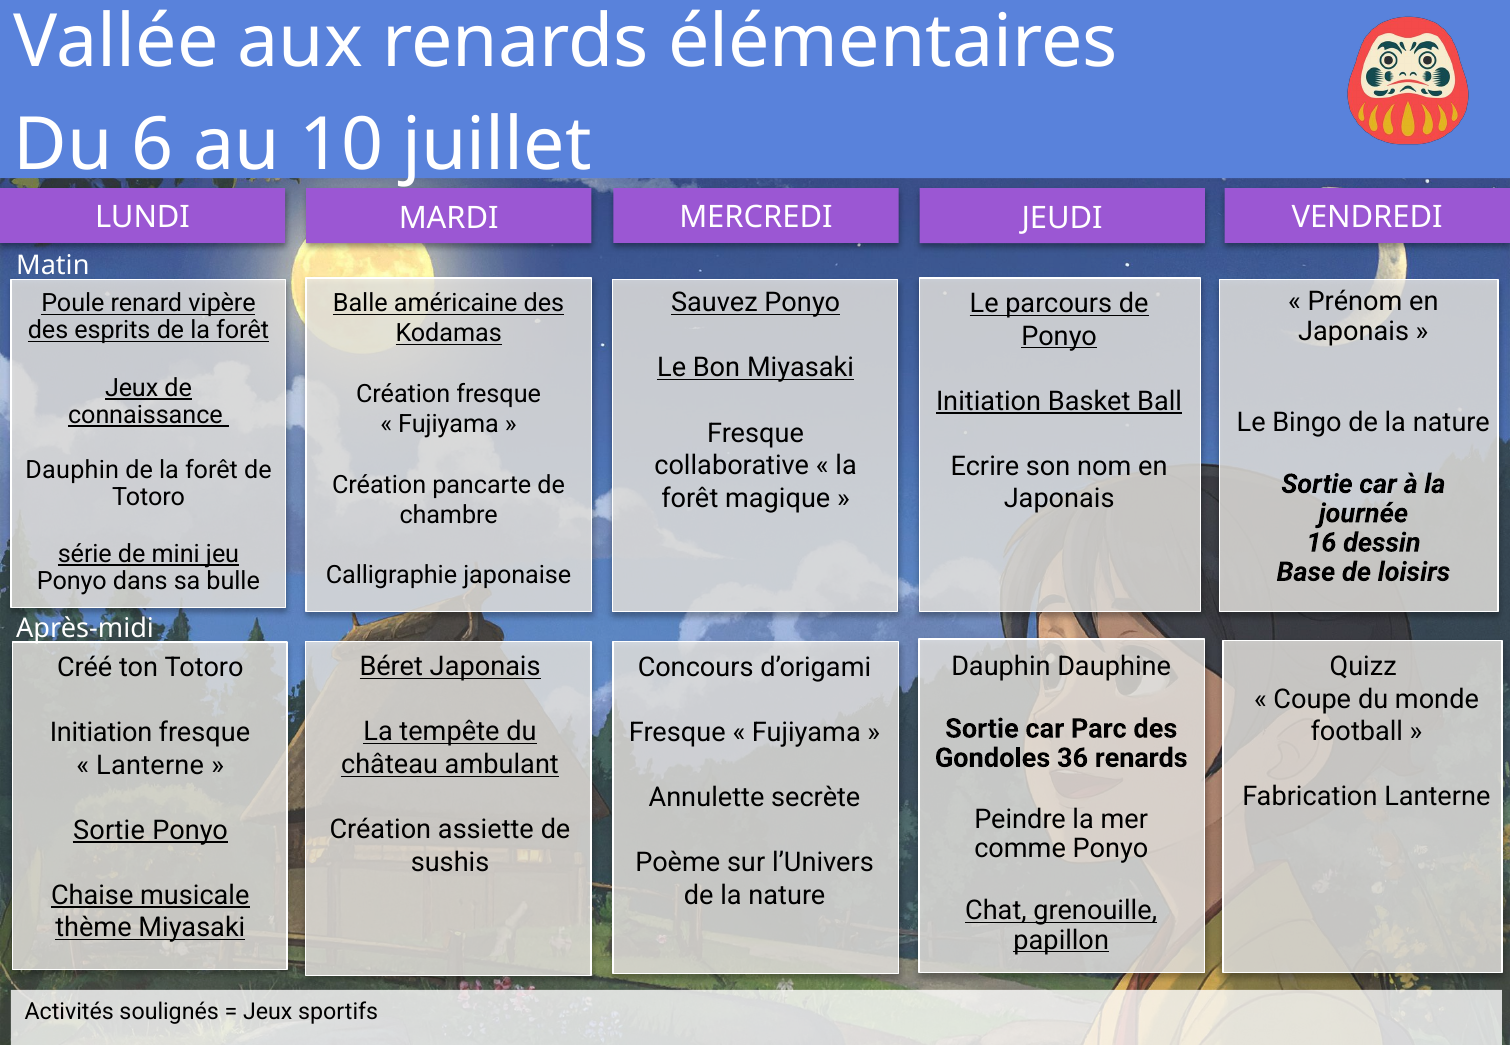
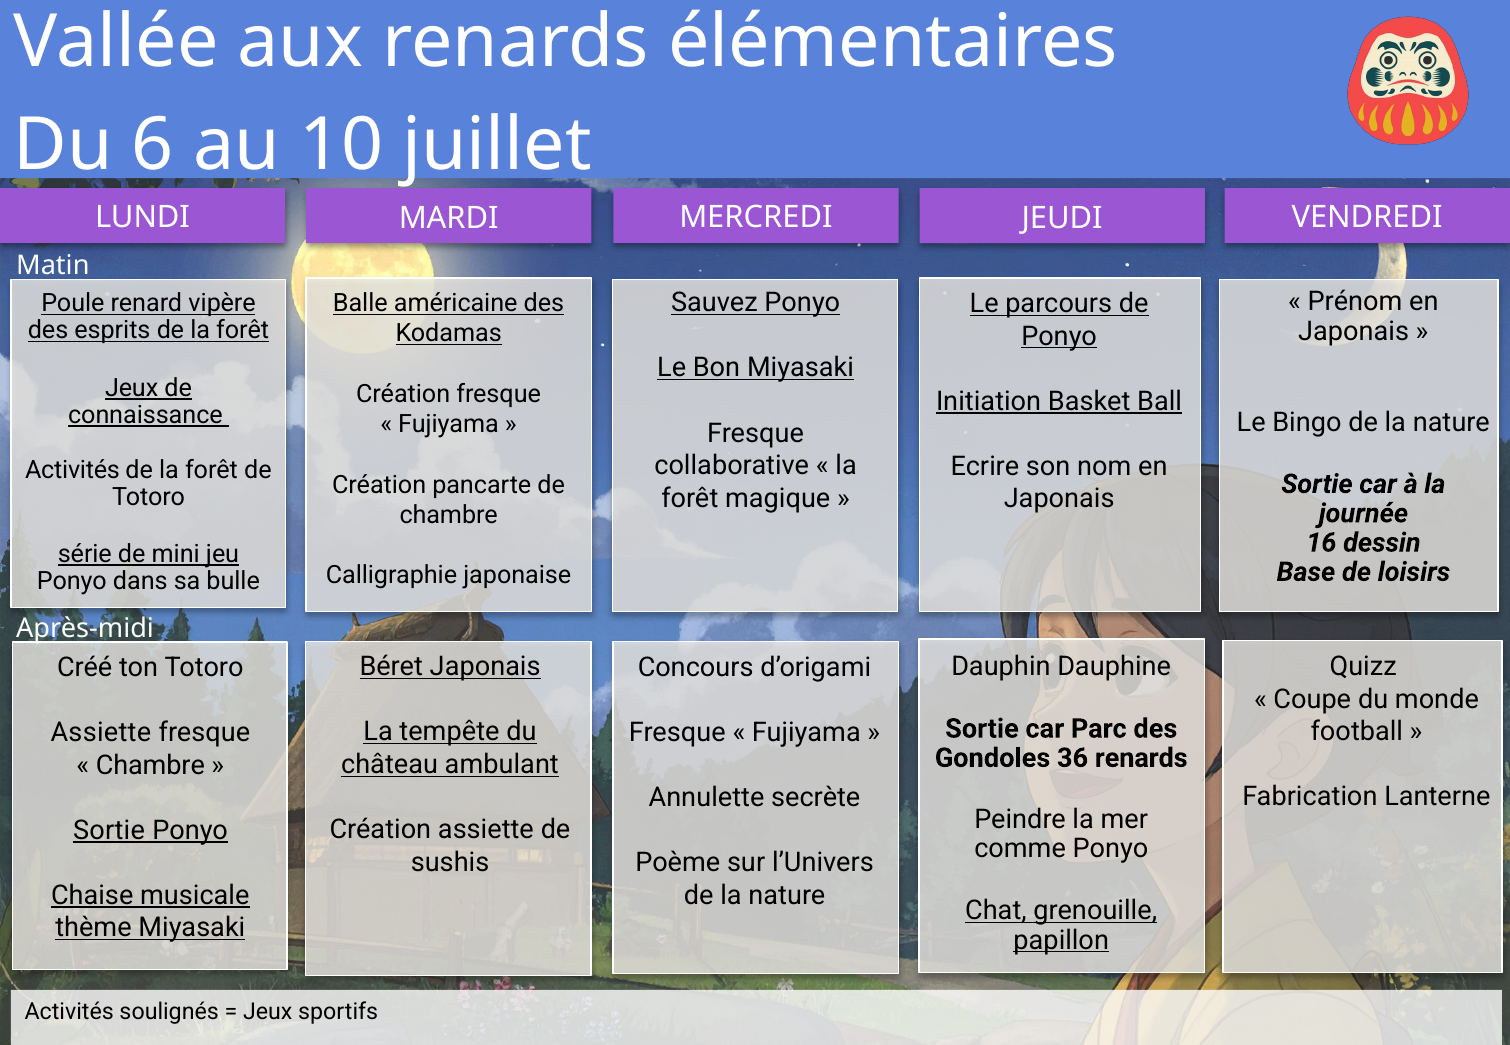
Dauphin at (72, 470): Dauphin -> Activités
Initiation at (101, 733): Initiation -> Assiette
Lanterne at (150, 766): Lanterne -> Chambre
